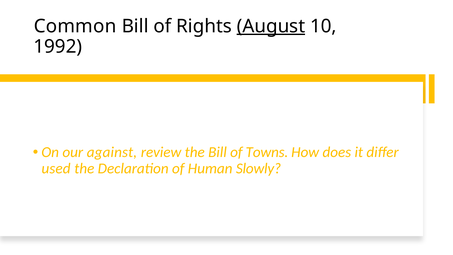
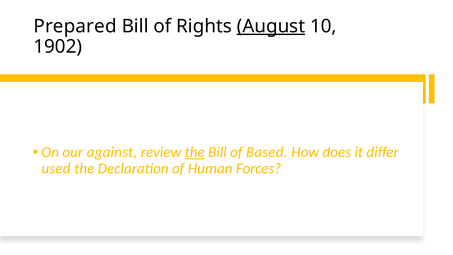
Common: Common -> Prepared
1992: 1992 -> 1902
the at (195, 152) underline: none -> present
Towns: Towns -> Based
Slowly: Slowly -> Forces
